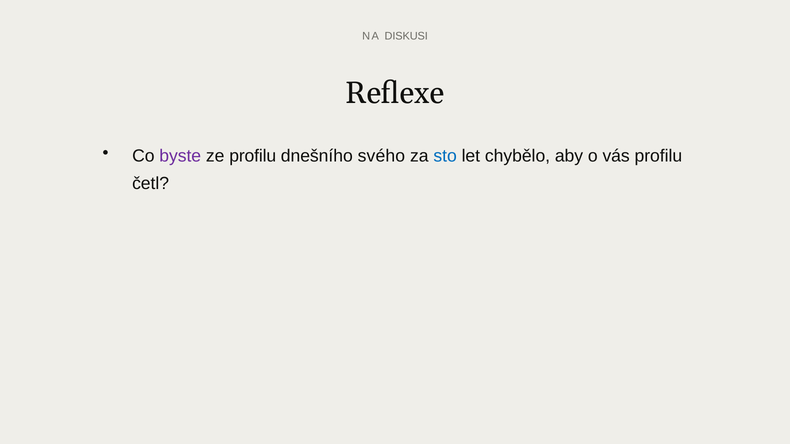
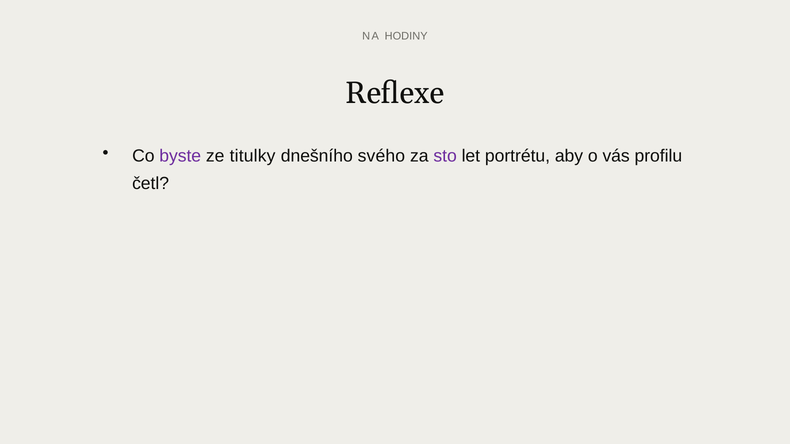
DISKUSI: DISKUSI -> HODINY
ze profilu: profilu -> titulky
sto colour: blue -> purple
chybělo: chybělo -> portrétu
